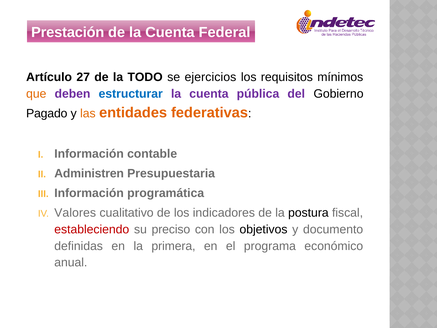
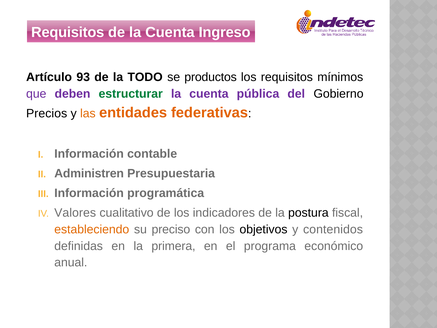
Prestación at (68, 32): Prestación -> Requisitos
Federal: Federal -> Ingreso
27: 27 -> 93
ejercicios: ejercicios -> productos
que colour: orange -> purple
estructurar colour: blue -> green
Pagado: Pagado -> Precios
estableciendo colour: red -> orange
documento: documento -> contenidos
